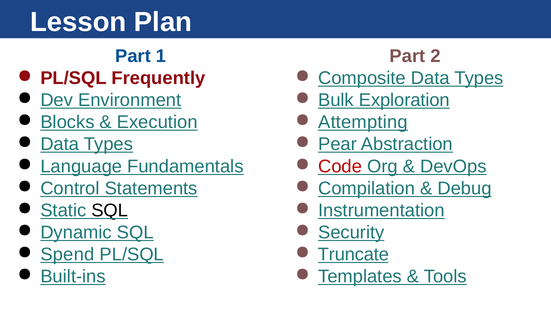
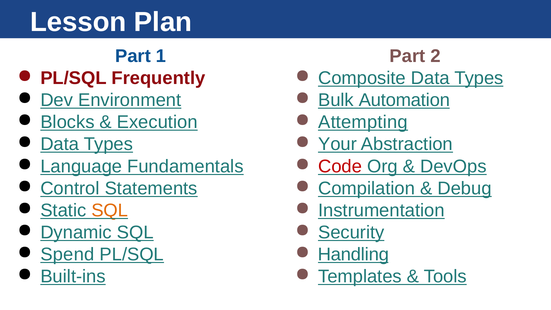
Exploration: Exploration -> Automation
Pear: Pear -> Your
SQL at (110, 210) colour: black -> orange
Truncate: Truncate -> Handling
